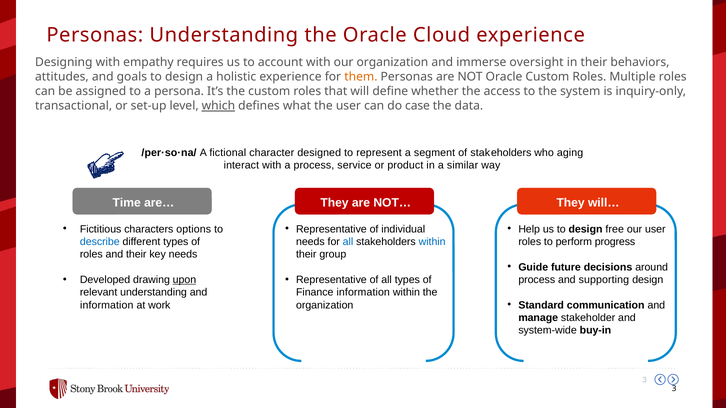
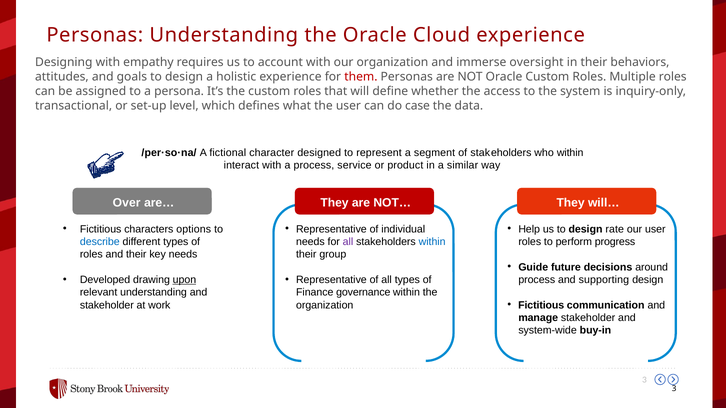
them colour: orange -> red
which underline: present -> none
who aging: aging -> within
Time: Time -> Over
free: free -> rate
all at (348, 242) colour: blue -> purple
Finance information: information -> governance
Standard at (541, 305): Standard -> Fictitious
information at (107, 305): information -> stakeholder
